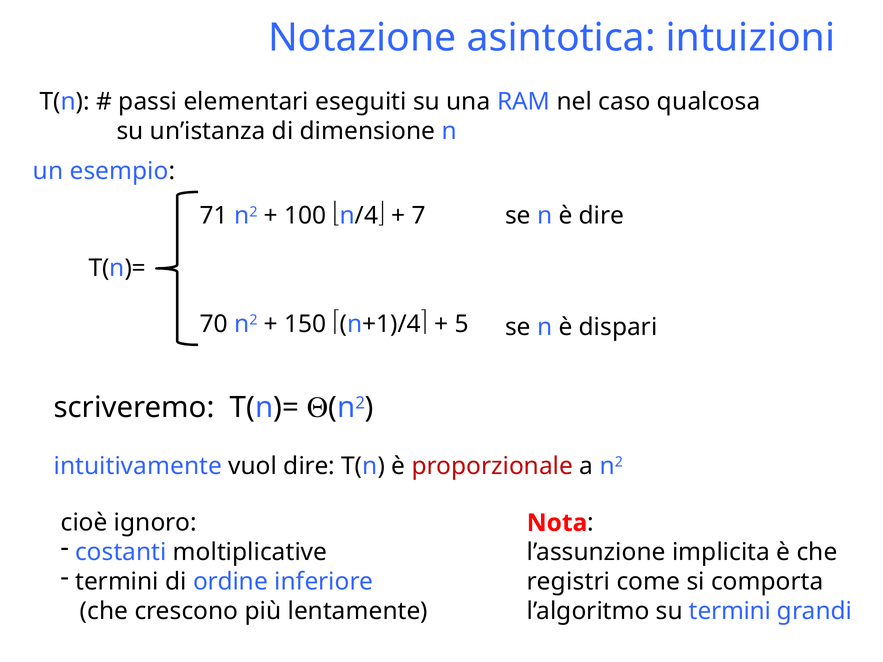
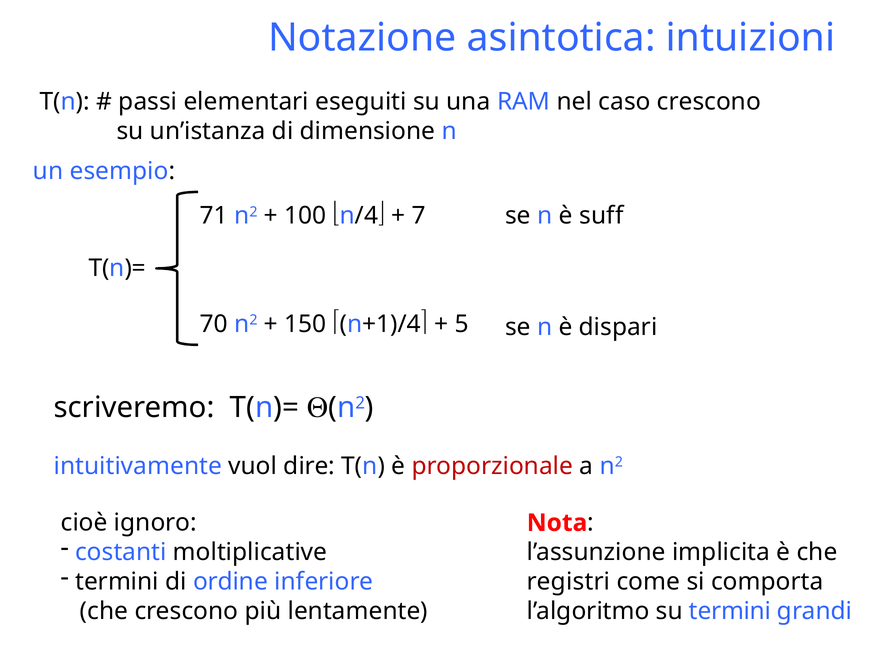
caso qualcosa: qualcosa -> crescono
è dire: dire -> suff
